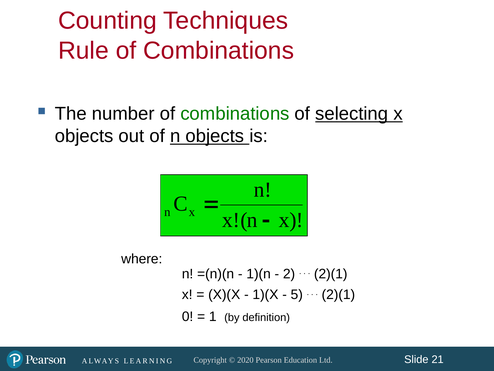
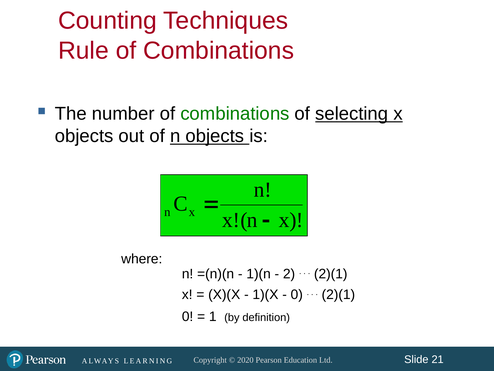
5 at (297, 294): 5 -> 0
